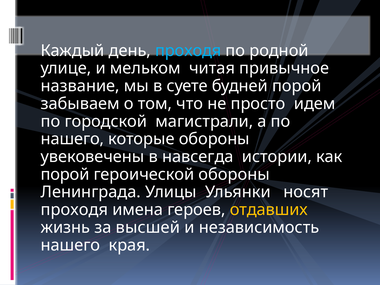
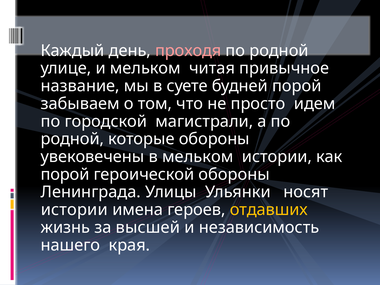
проходя at (188, 51) colour: light blue -> pink
нашего at (72, 139): нашего -> родной
в навсегда: навсегда -> мельком
проходя at (74, 210): проходя -> истории
